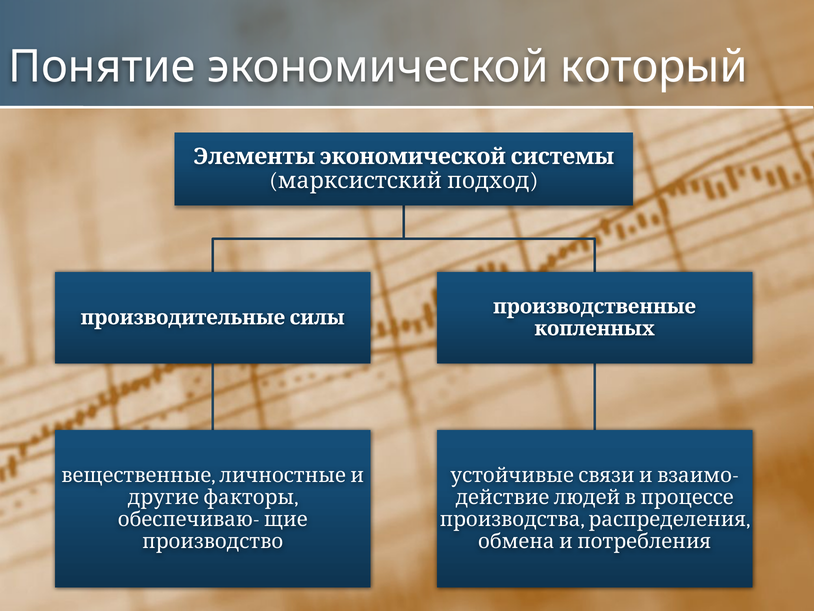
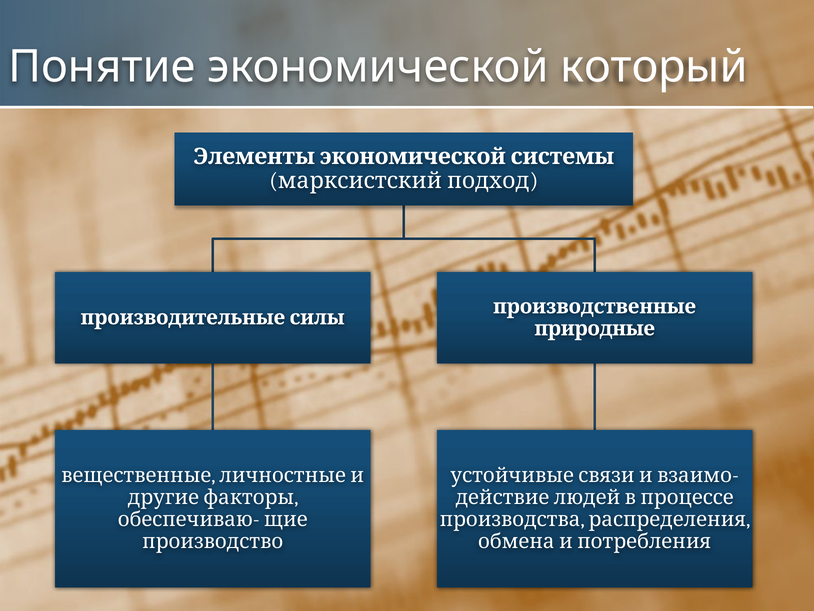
копленных: копленных -> природные
